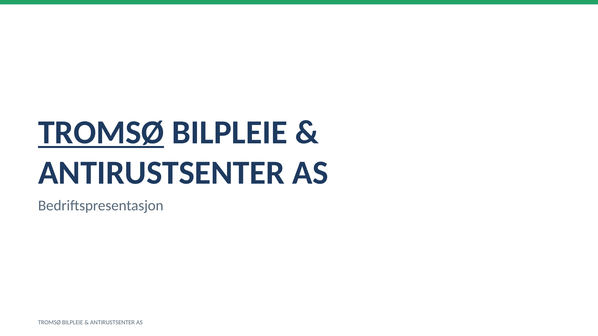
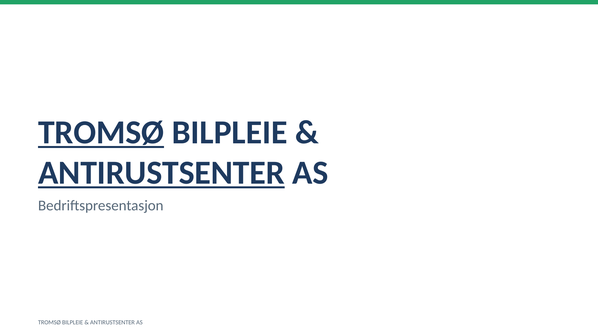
ANTIRUSTSENTER at (161, 173) underline: none -> present
